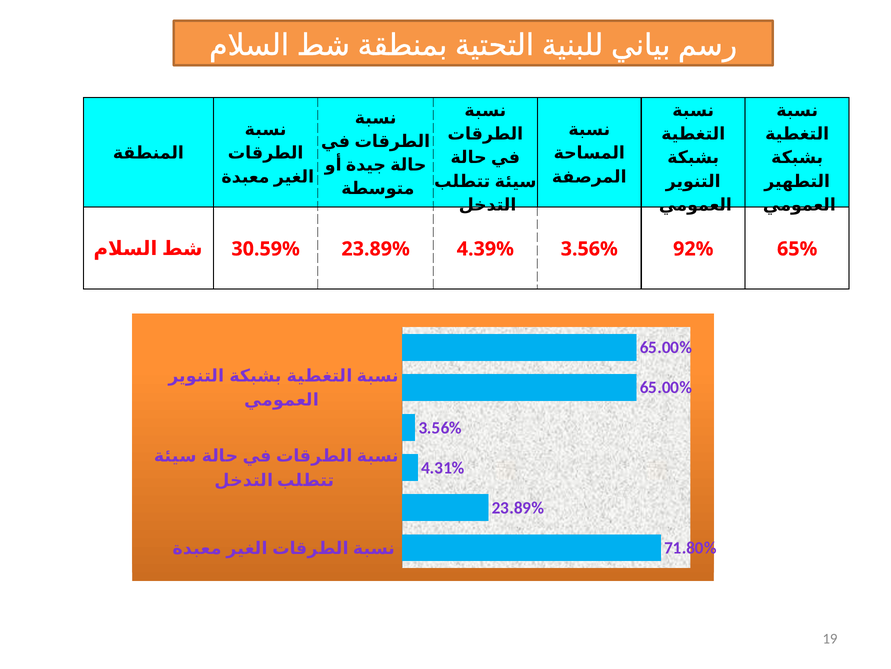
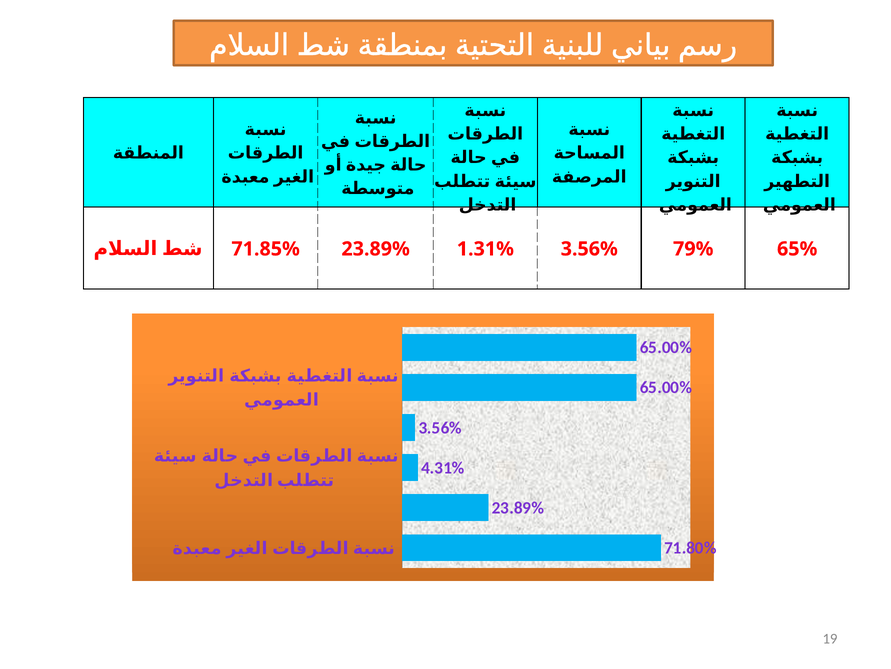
30.59%: 30.59% -> 71.85%
4.39%: 4.39% -> 1.31%
92%: 92% -> 79%
